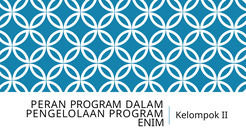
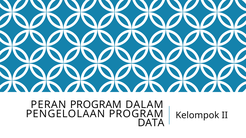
ENIM: ENIM -> DATA
